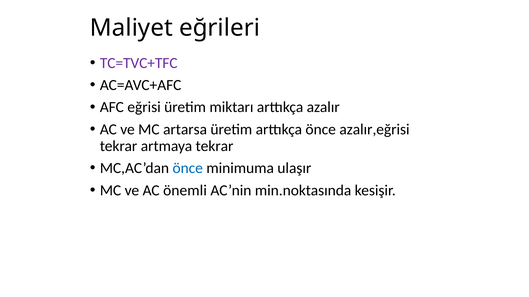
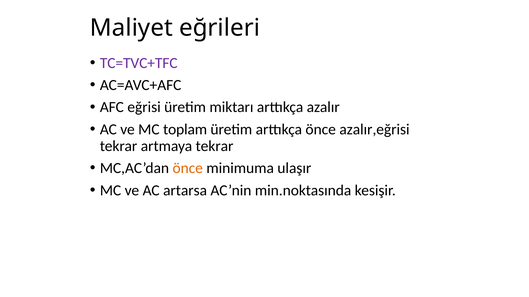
artarsa: artarsa -> toplam
önce at (188, 168) colour: blue -> orange
önemli: önemli -> artarsa
